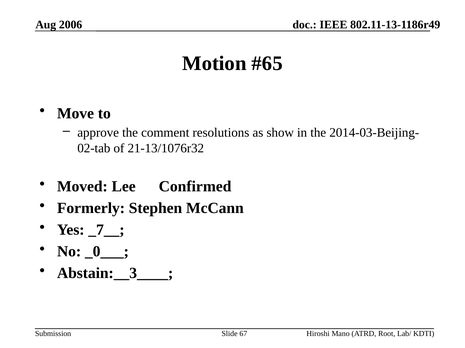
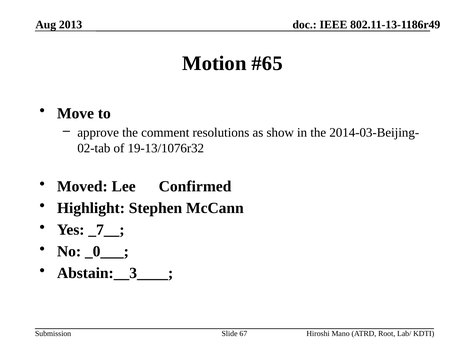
2006: 2006 -> 2013
21-13/1076r32: 21-13/1076r32 -> 19-13/1076r32
Formerly: Formerly -> Highlight
